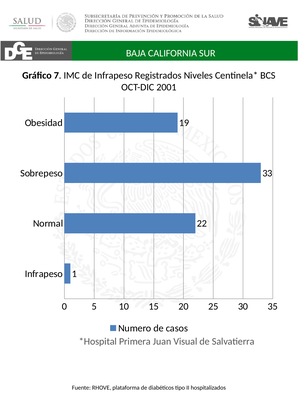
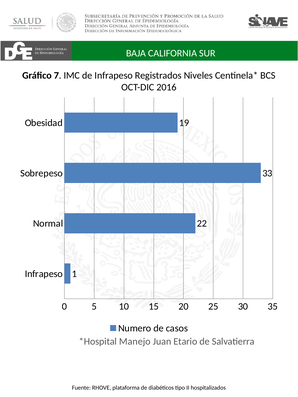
2001: 2001 -> 2016
Primera: Primera -> Manejo
Visual: Visual -> Etario
